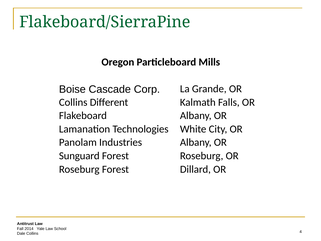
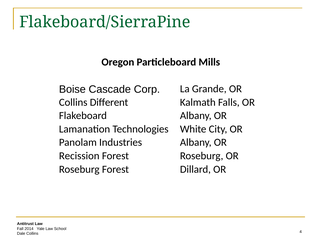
Sunguard: Sunguard -> Recission
